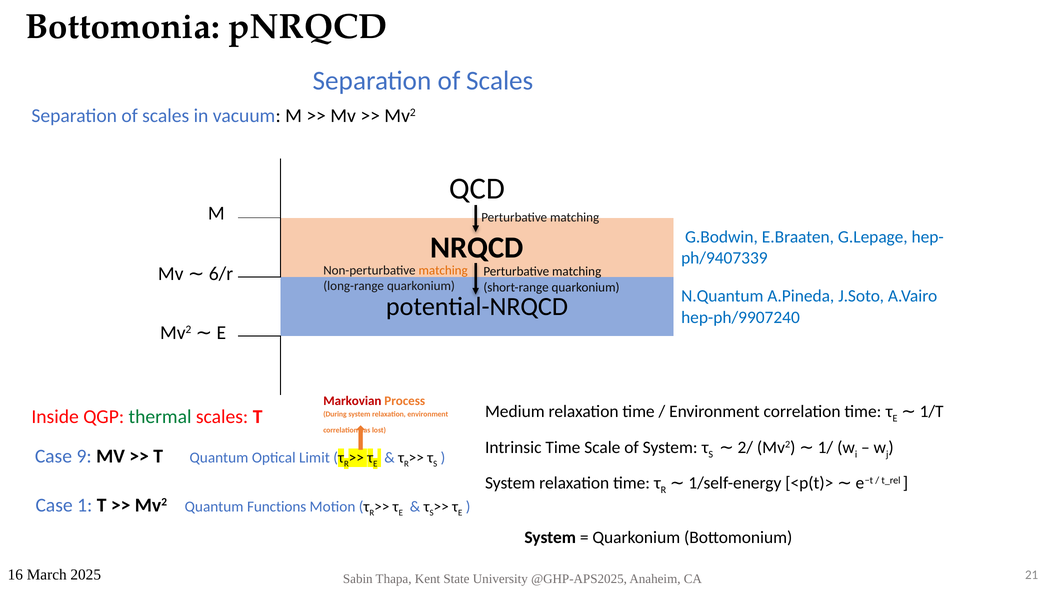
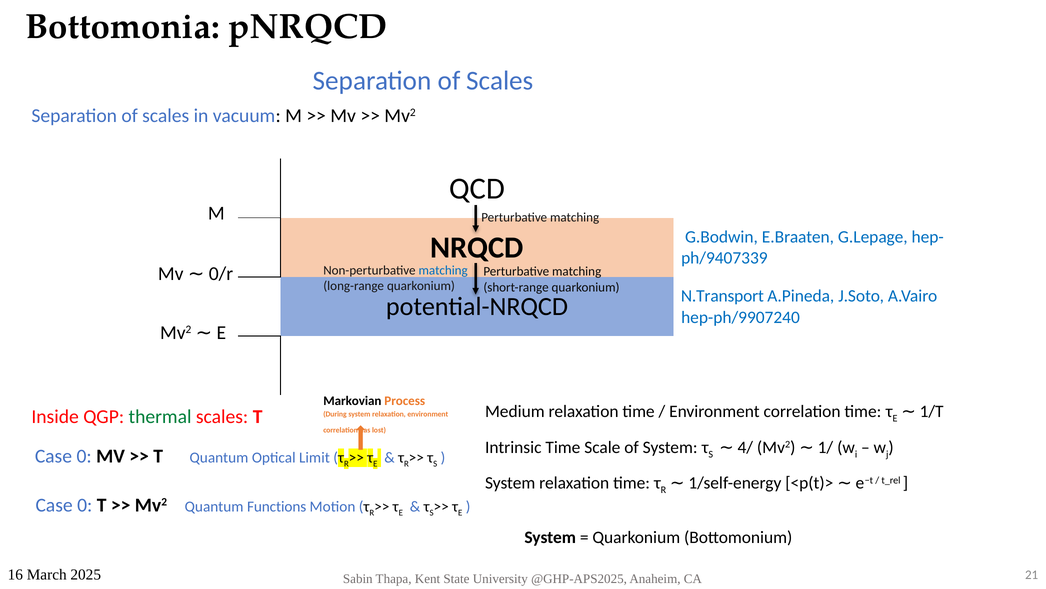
matching at (443, 270) colour: orange -> blue
6/r: 6/r -> 0/r
N.Quantum: N.Quantum -> N.Transport
Markovian colour: red -> black
2/: 2/ -> 4/
9 at (84, 456): 9 -> 0
1 at (85, 505): 1 -> 0
